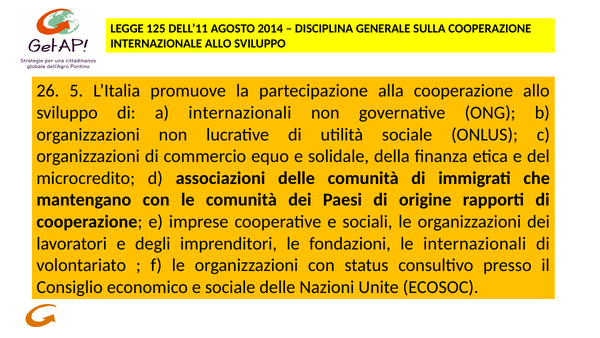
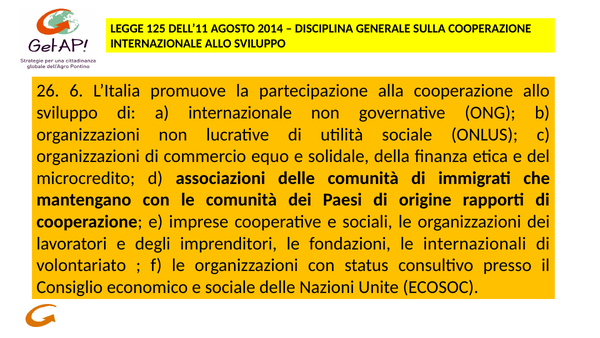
5: 5 -> 6
a internazionali: internazionali -> internazionale
